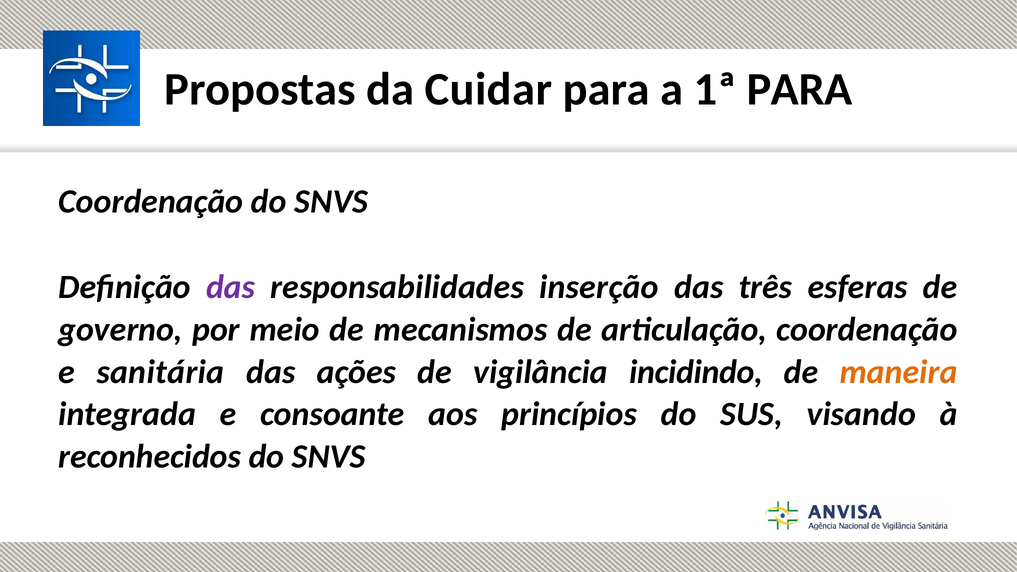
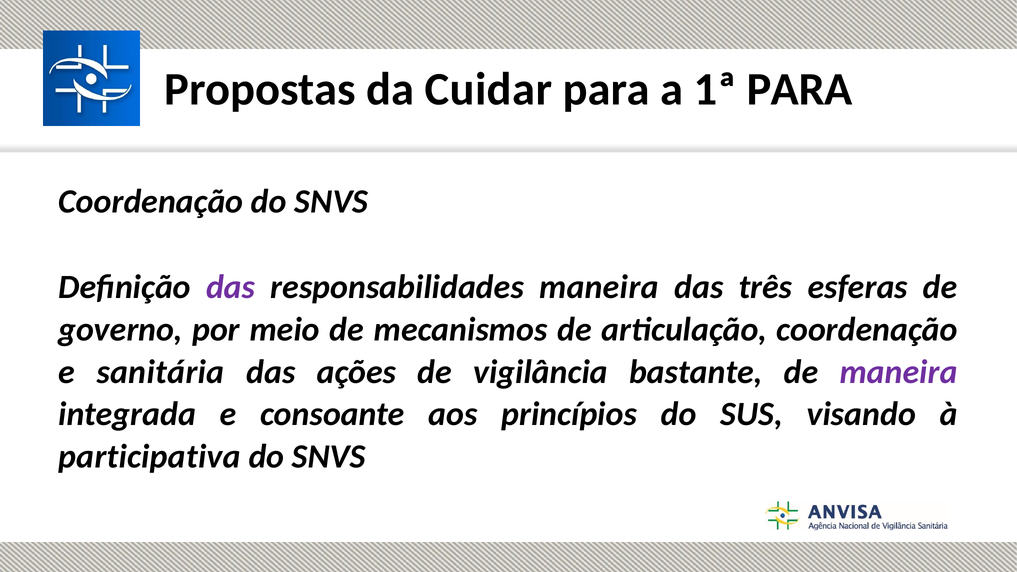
responsabilidades inserção: inserção -> maneira
incidindo: incidindo -> bastante
maneira at (899, 372) colour: orange -> purple
reconhecidos: reconhecidos -> participativa
